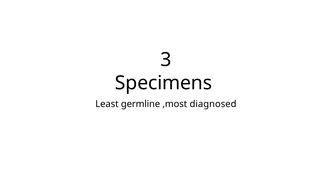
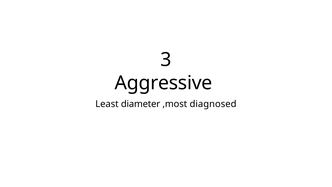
Specimens: Specimens -> Aggressive
germline: germline -> diameter
